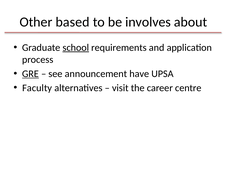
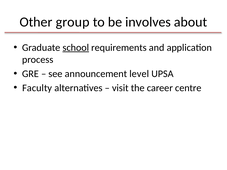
based: based -> group
GRE underline: present -> none
have: have -> level
